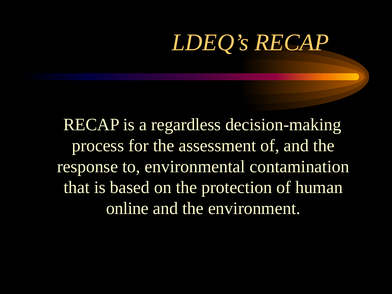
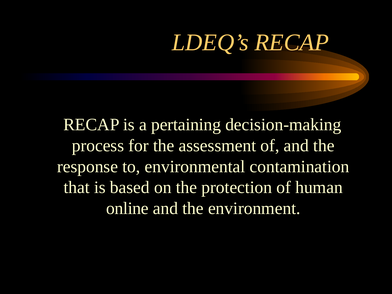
regardless: regardless -> pertaining
